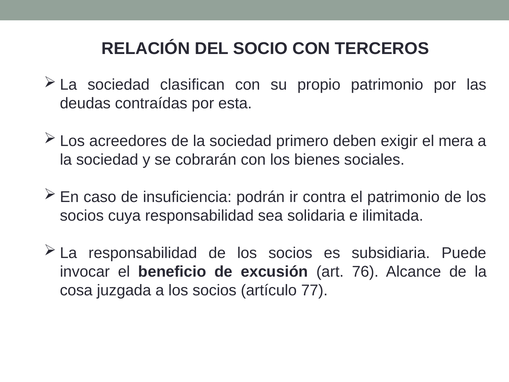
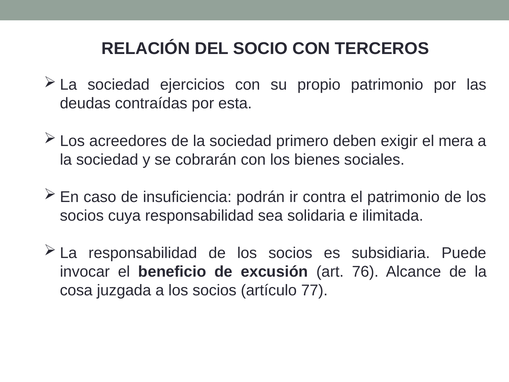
clasifican: clasifican -> ejercicios
